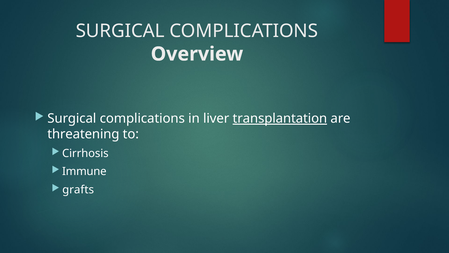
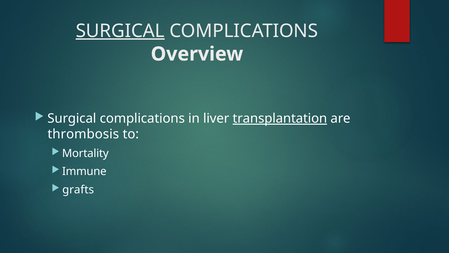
SURGICAL at (120, 31) underline: none -> present
threatening: threatening -> thrombosis
Cirrhosis: Cirrhosis -> Mortality
